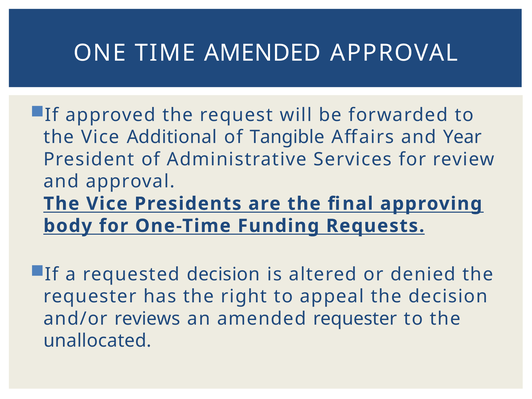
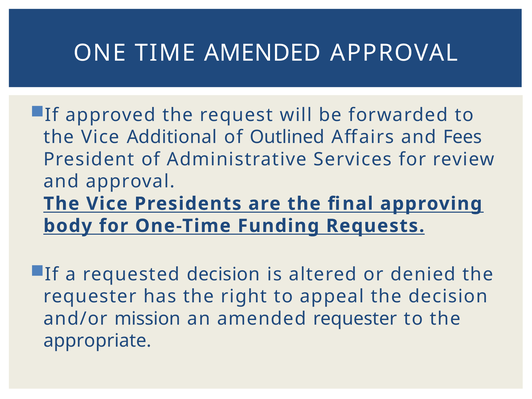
Tangible: Tangible -> Outlined
Year: Year -> Fees
reviews: reviews -> mission
unallocated: unallocated -> appropriate
